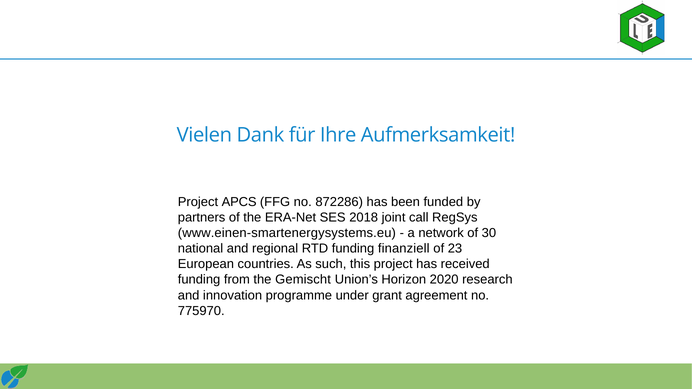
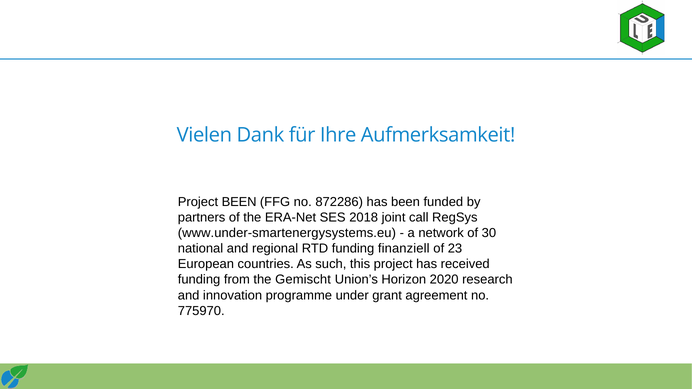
Project APCS: APCS -> BEEN
www.einen-smartenergysystems.eu: www.einen-smartenergysystems.eu -> www.under-smartenergysystems.eu
